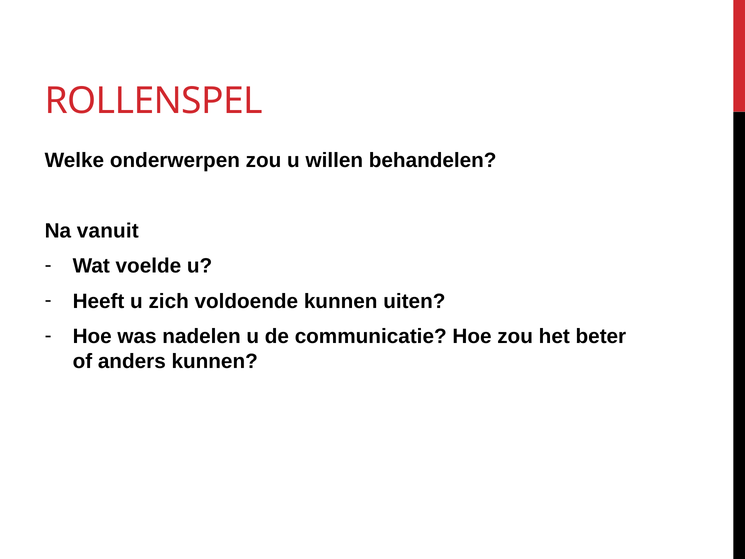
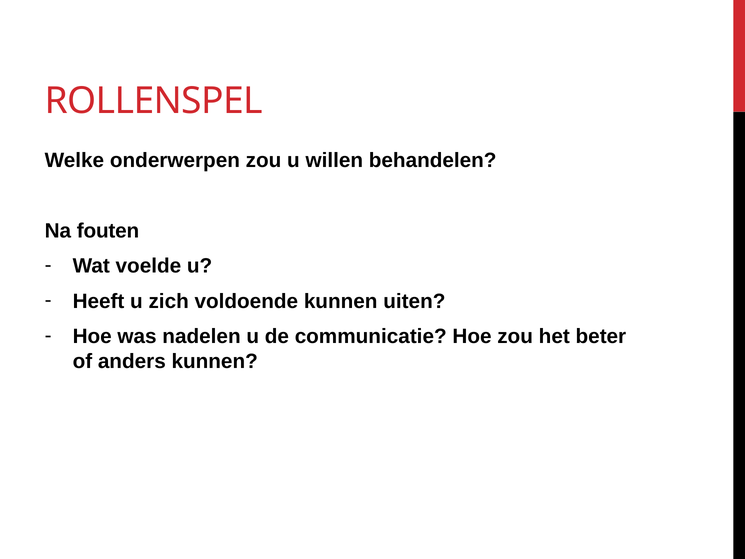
vanuit: vanuit -> fouten
